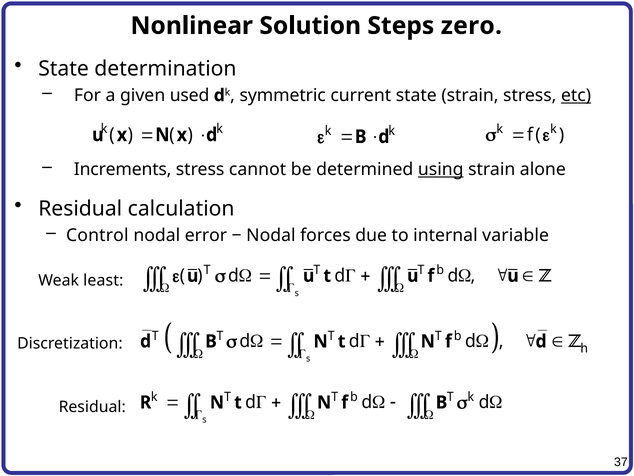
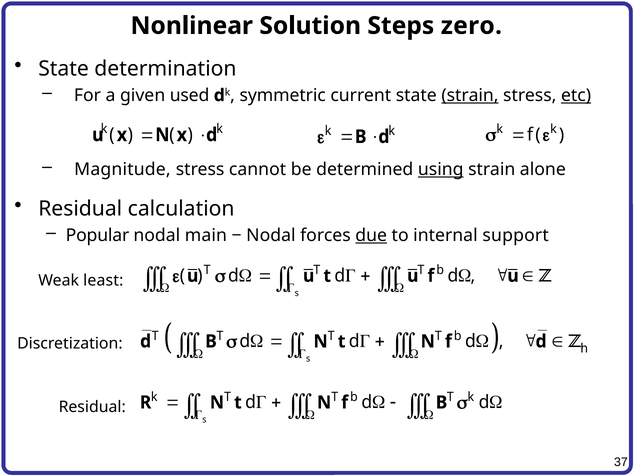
strain at (470, 95) underline: none -> present
Increments: Increments -> Magnitude
Control: Control -> Popular
error: error -> main
due underline: none -> present
variable: variable -> support
